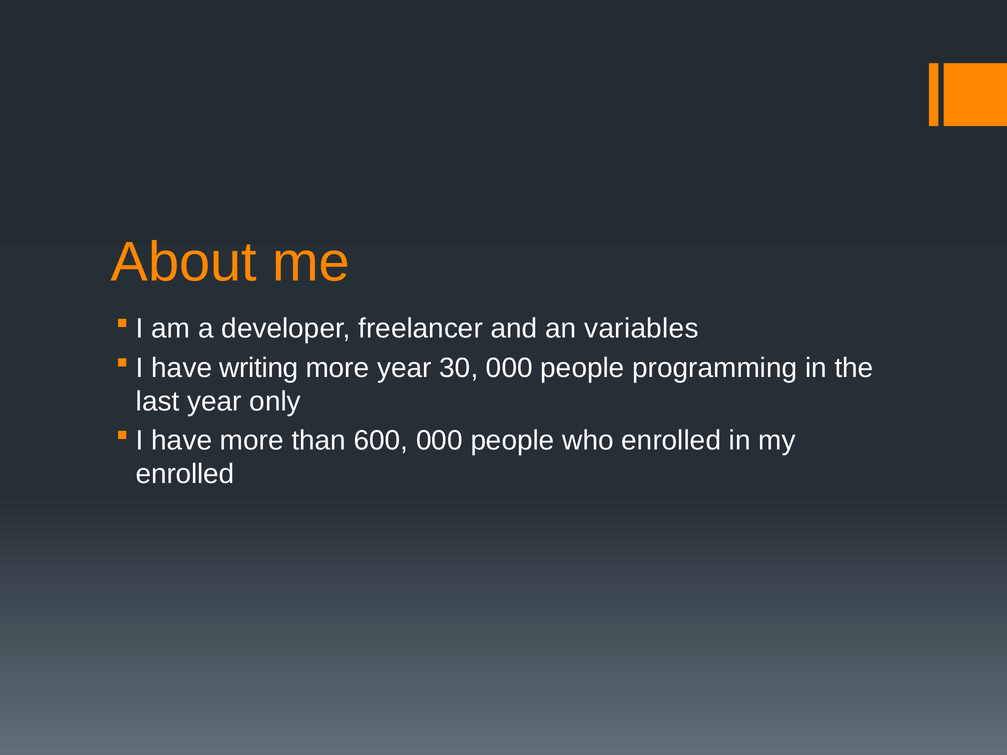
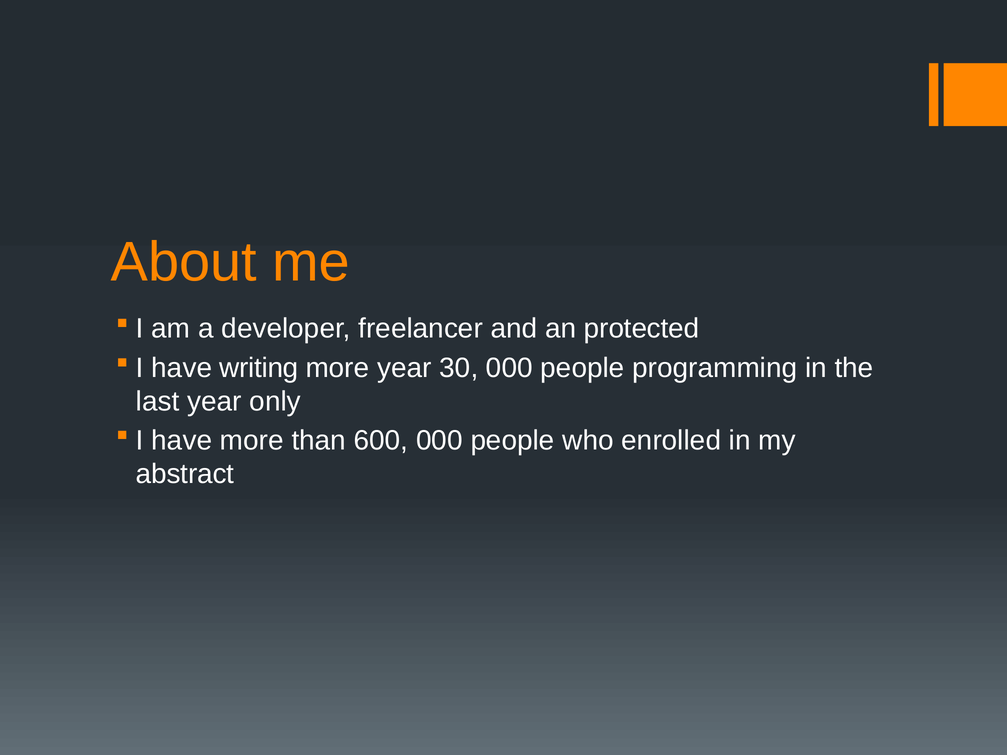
variables: variables -> protected
enrolled at (185, 474): enrolled -> abstract
